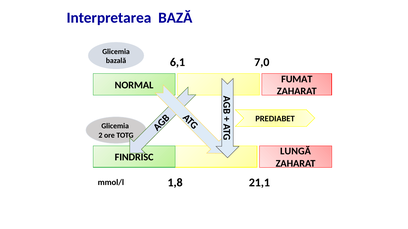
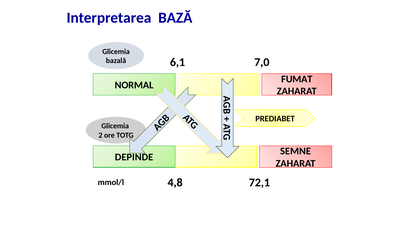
LUNGĂ: LUNGĂ -> SEMNE
FINDRISC: FINDRISC -> DEPINDE
1,8: 1,8 -> 4,8
21,1: 21,1 -> 72,1
